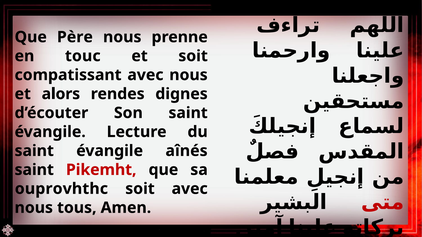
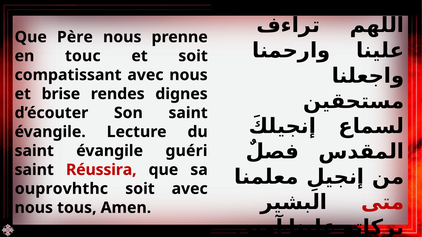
alors: alors -> brise
aînés: aînés -> guéri
Pikemht: Pikemht -> Réussira
